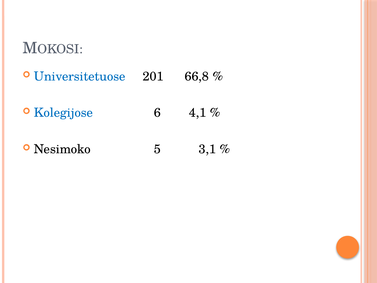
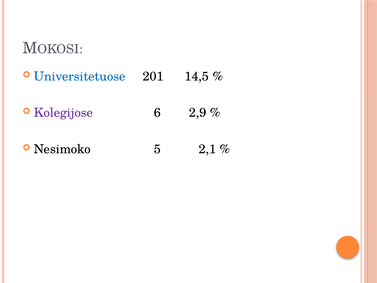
66,8: 66,8 -> 14,5
Kolegijose colour: blue -> purple
4,1: 4,1 -> 2,9
3,1: 3,1 -> 2,1
